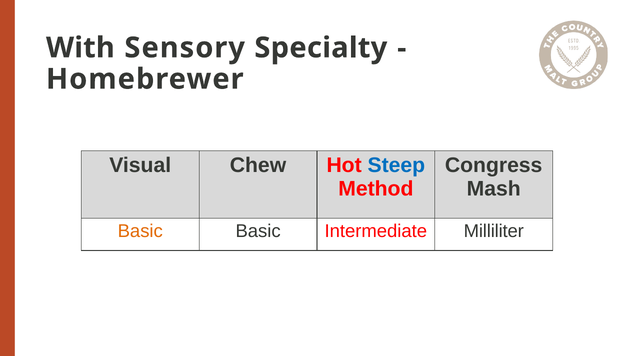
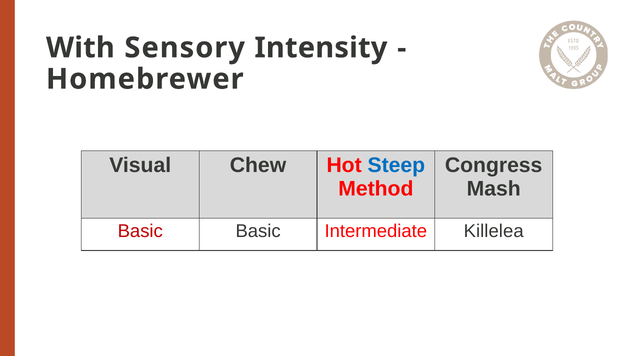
Specialty: Specialty -> Intensity
Basic at (140, 232) colour: orange -> red
Milliliter: Milliliter -> Killelea
